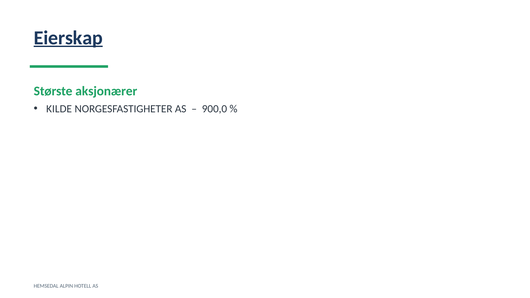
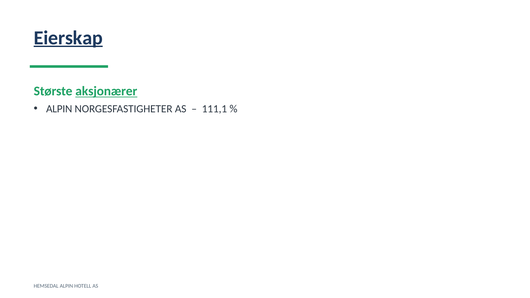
aksjonærer underline: none -> present
KILDE at (59, 109): KILDE -> ALPIN
900,0: 900,0 -> 111,1
